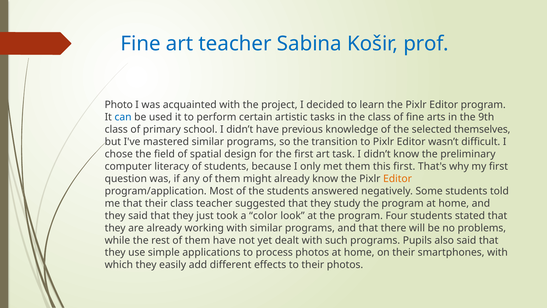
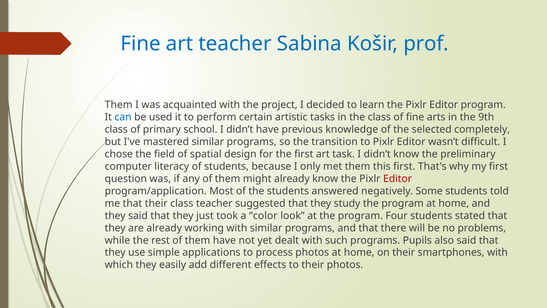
Photo at (119, 105): Photo -> Them
themselves: themselves -> completely
Editor at (398, 178) colour: orange -> red
